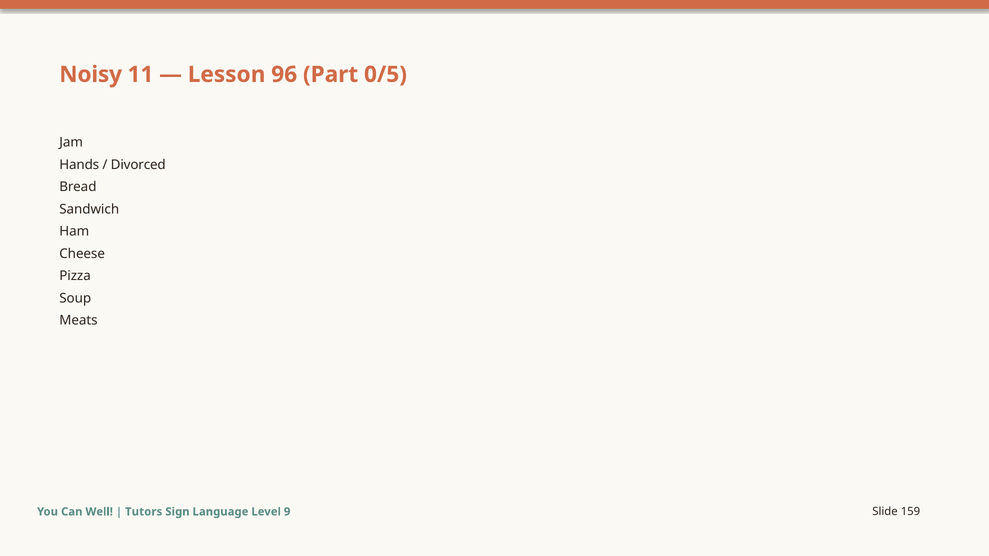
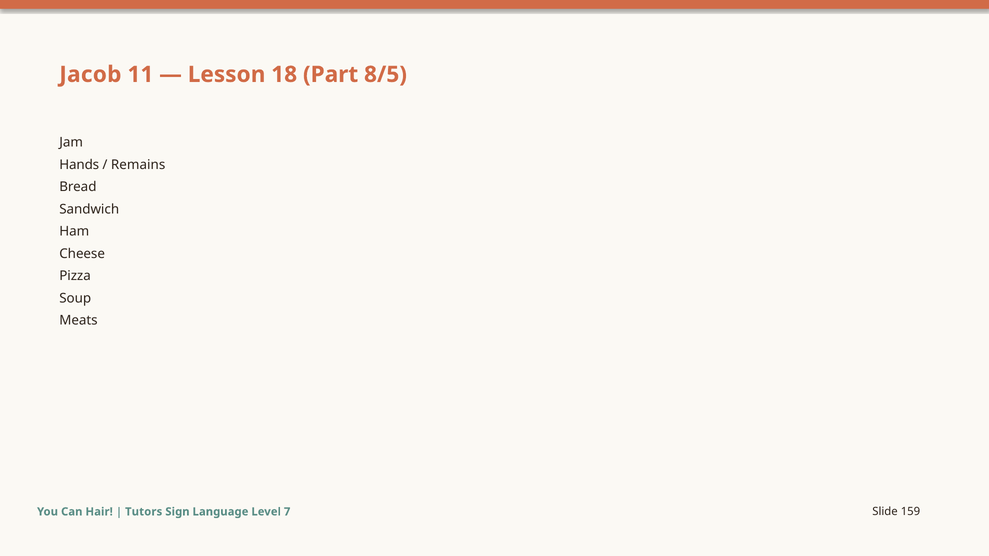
Noisy: Noisy -> Jacob
96: 96 -> 18
0/5: 0/5 -> 8/5
Divorced: Divorced -> Remains
Well: Well -> Hair
9: 9 -> 7
